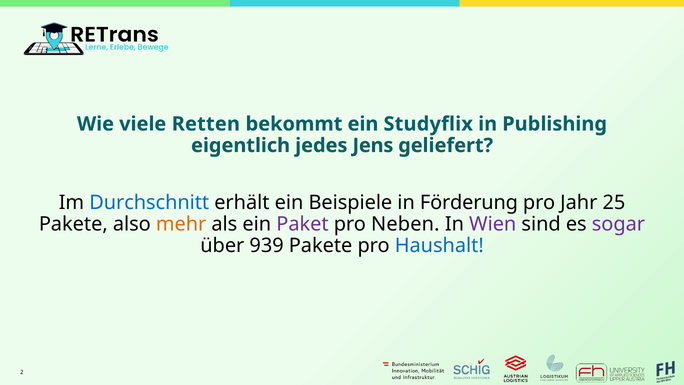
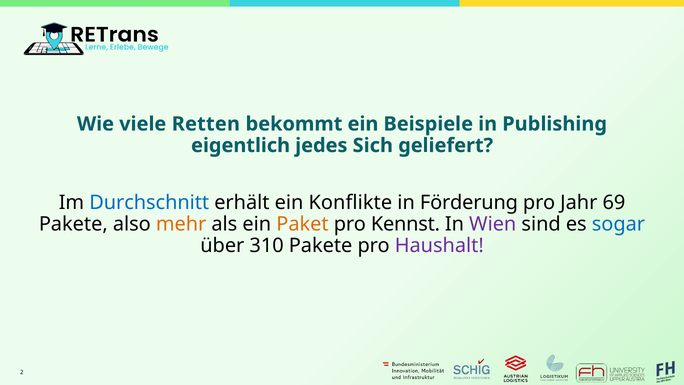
Studyflix: Studyflix -> Beispiele
Jens: Jens -> Sich
Beispiele: Beispiele -> Konflikte
25: 25 -> 69
Paket colour: purple -> orange
Neben: Neben -> Kennst
sogar colour: purple -> blue
939: 939 -> 310
Haushalt colour: blue -> purple
